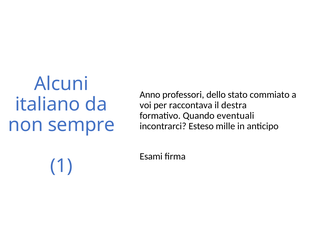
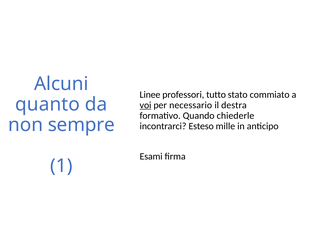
Anno: Anno -> Linee
dello: dello -> tutto
italiano: italiano -> quanto
voi underline: none -> present
raccontava: raccontava -> necessario
eventuali: eventuali -> chiederle
